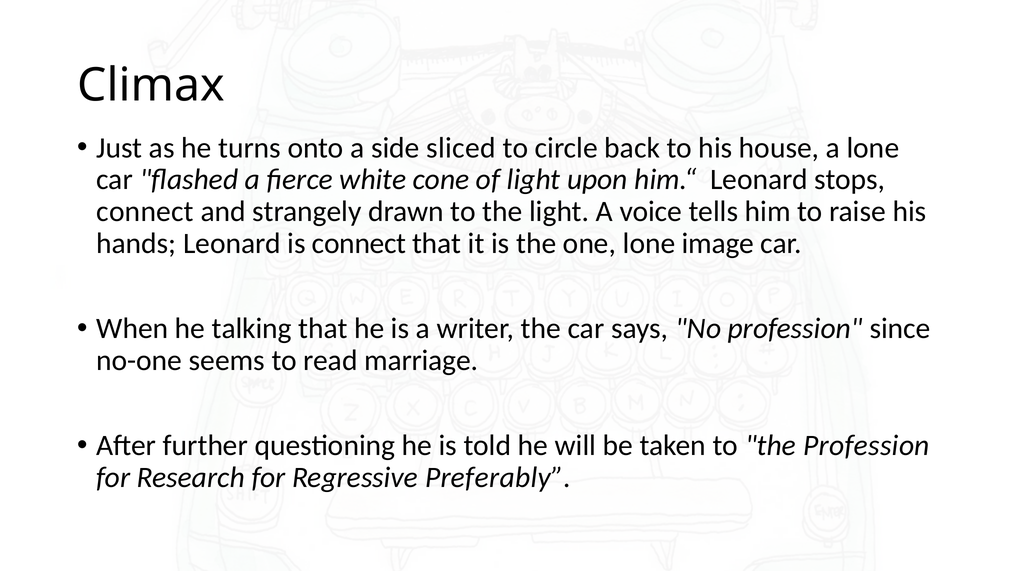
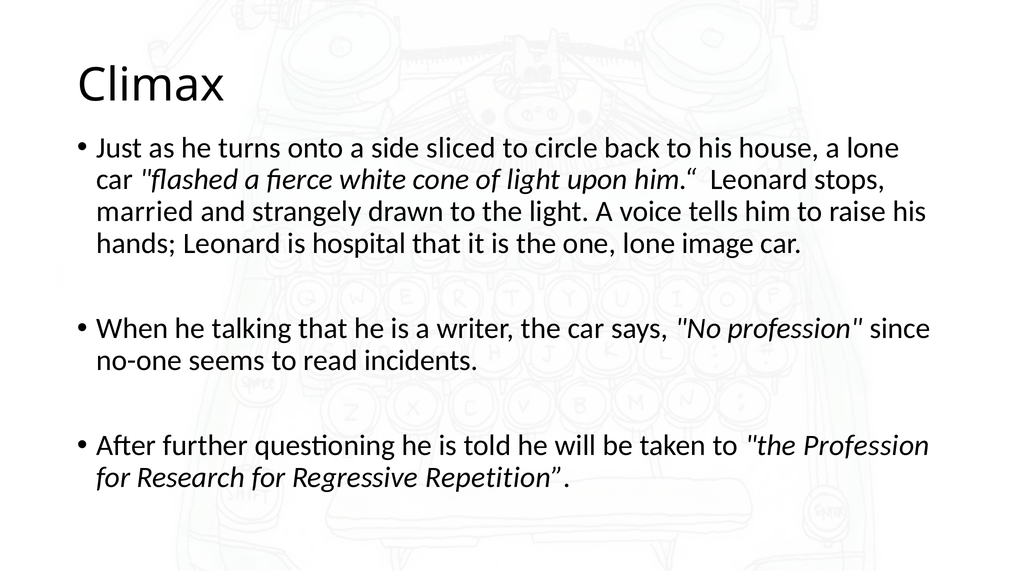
connect at (145, 211): connect -> married
is connect: connect -> hospital
marriage: marriage -> incidents
Preferably: Preferably -> Repetition
